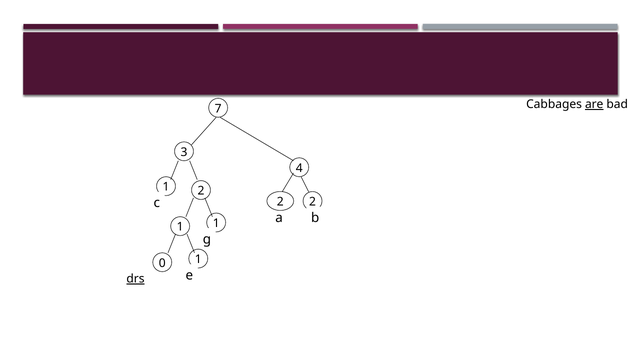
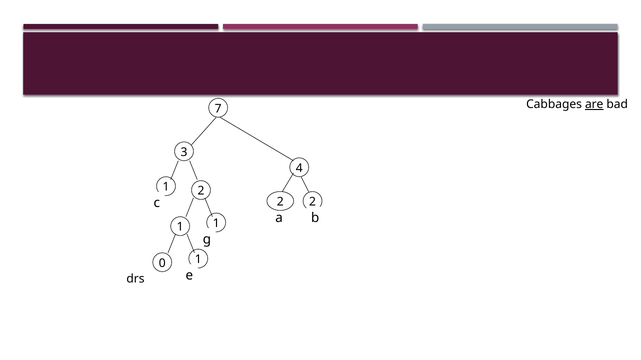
drs underline: present -> none
